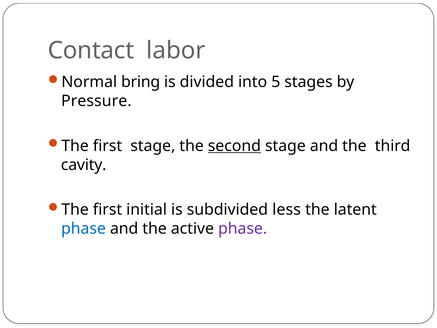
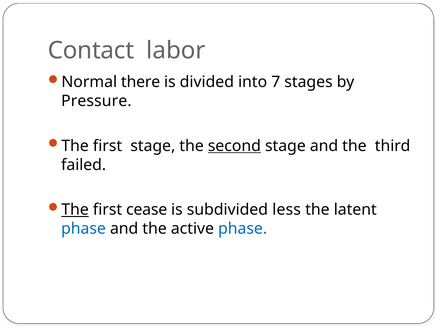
bring: bring -> there
5: 5 -> 7
cavity: cavity -> failed
The at (75, 210) underline: none -> present
initial: initial -> cease
phase at (243, 229) colour: purple -> blue
